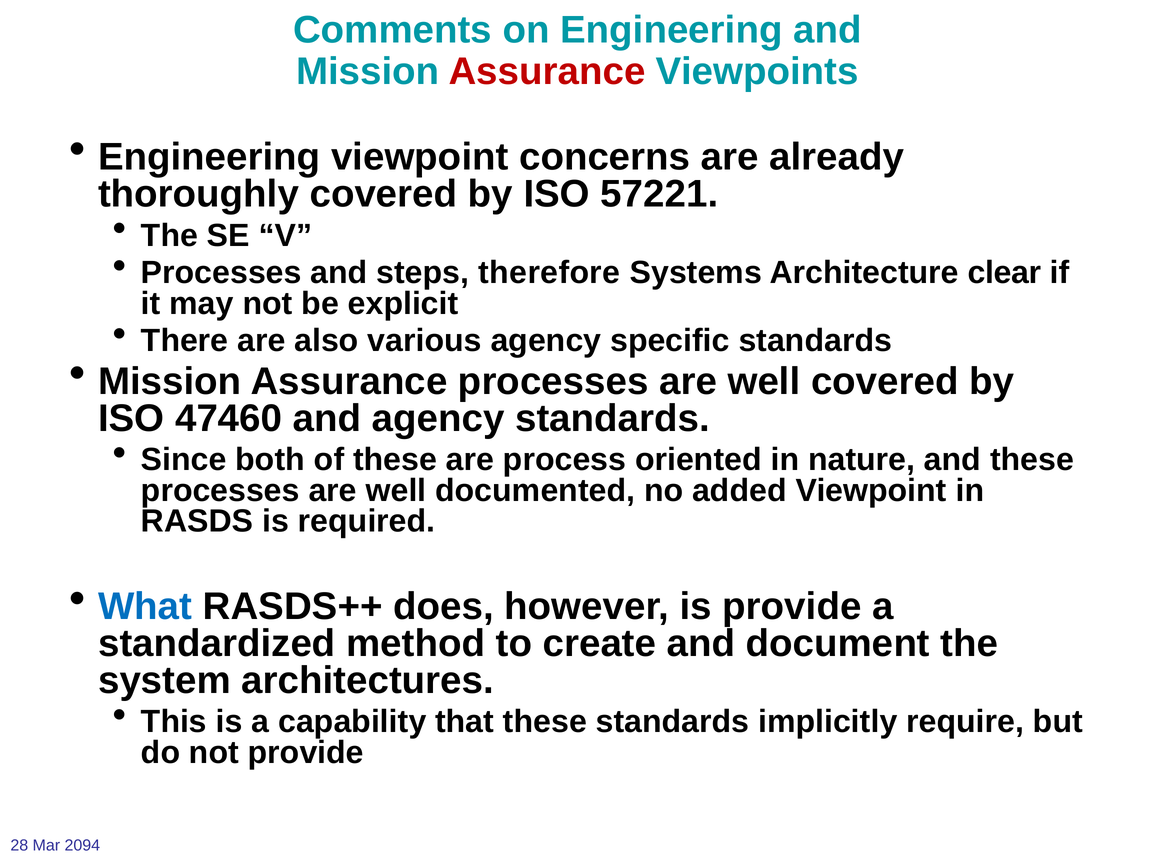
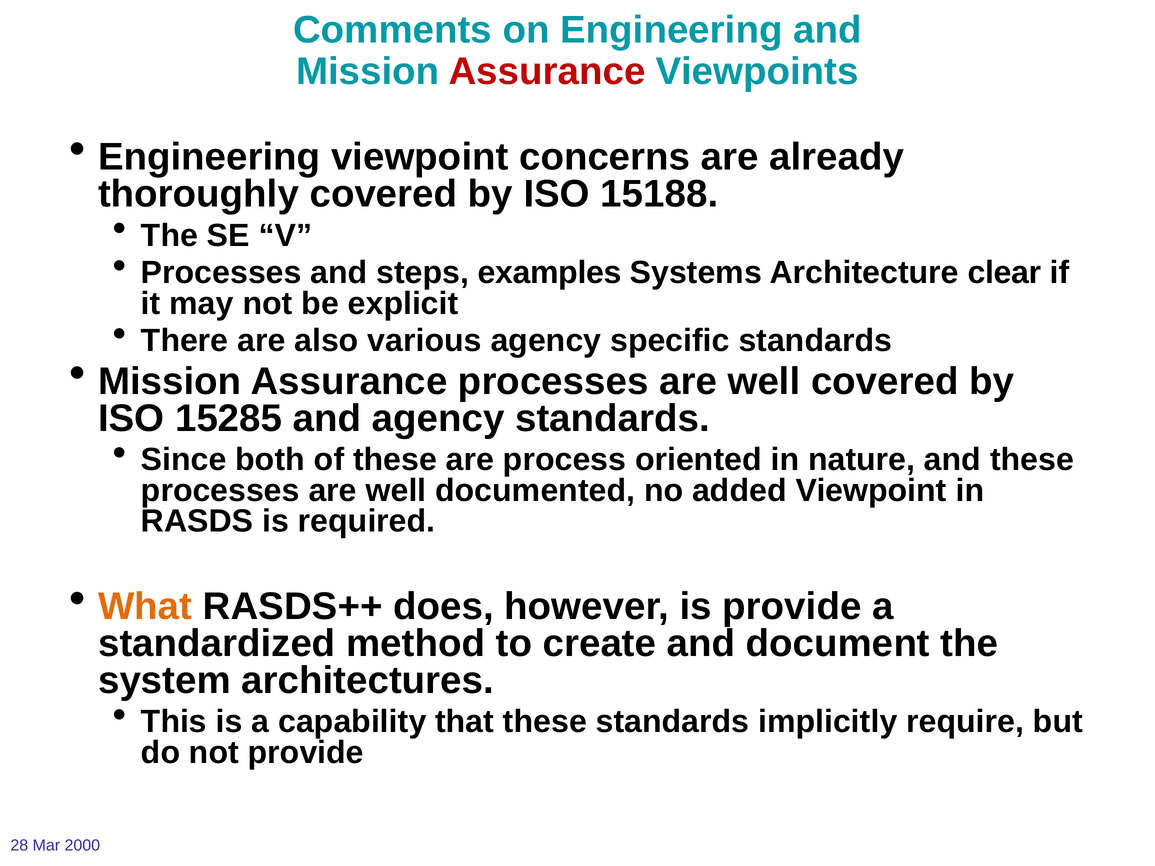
57221: 57221 -> 15188
therefore: therefore -> examples
47460: 47460 -> 15285
What colour: blue -> orange
2094: 2094 -> 2000
